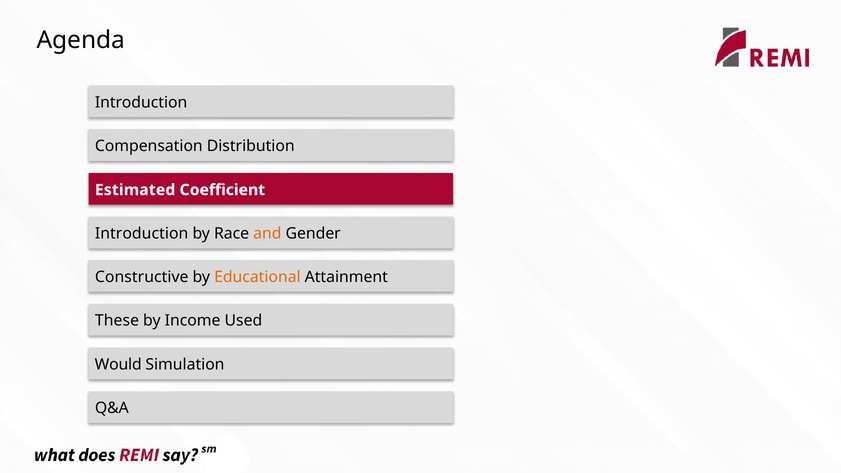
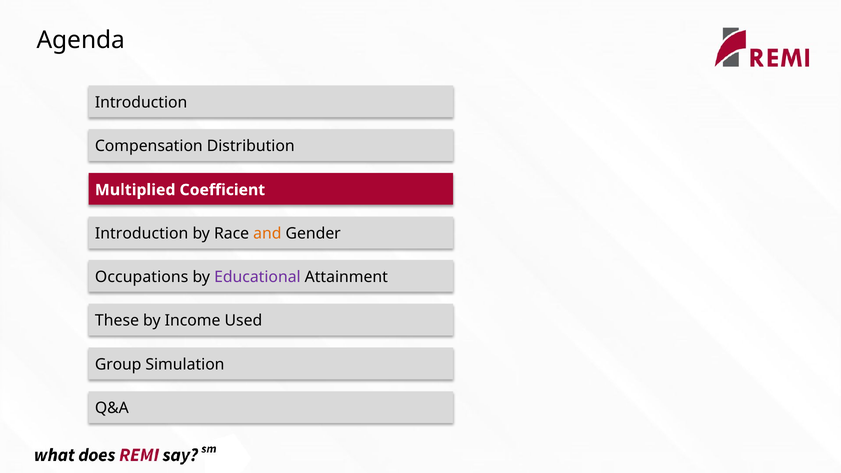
Estimated: Estimated -> Multiplied
Constructive: Constructive -> Occupations
Educational colour: orange -> purple
Would: Would -> Group
